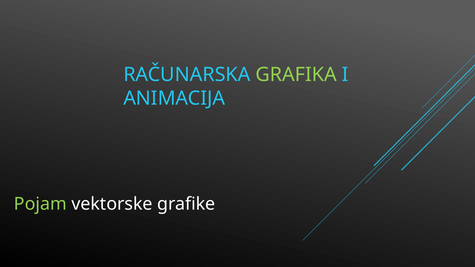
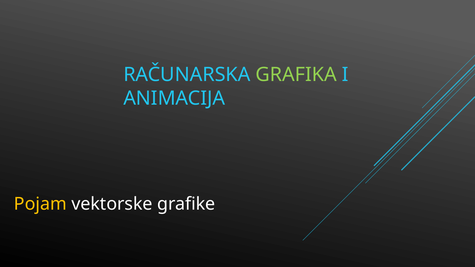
Pojam colour: light green -> yellow
